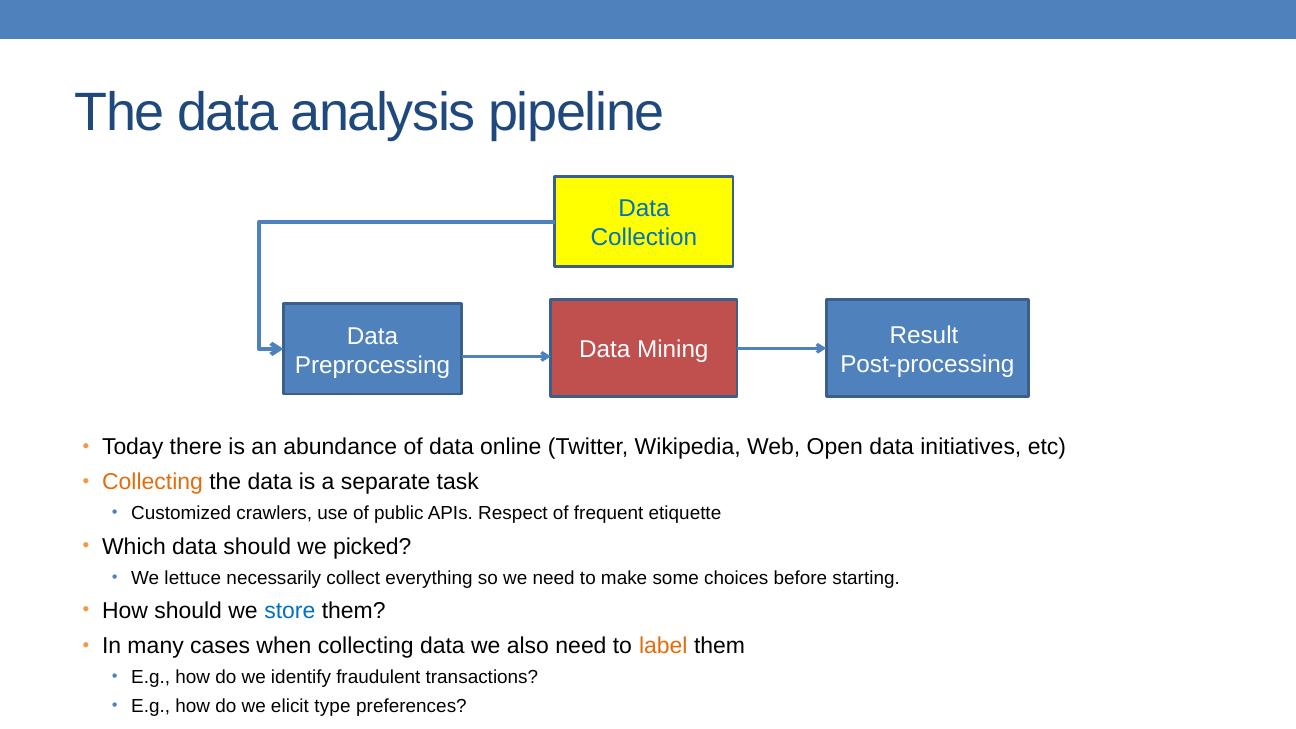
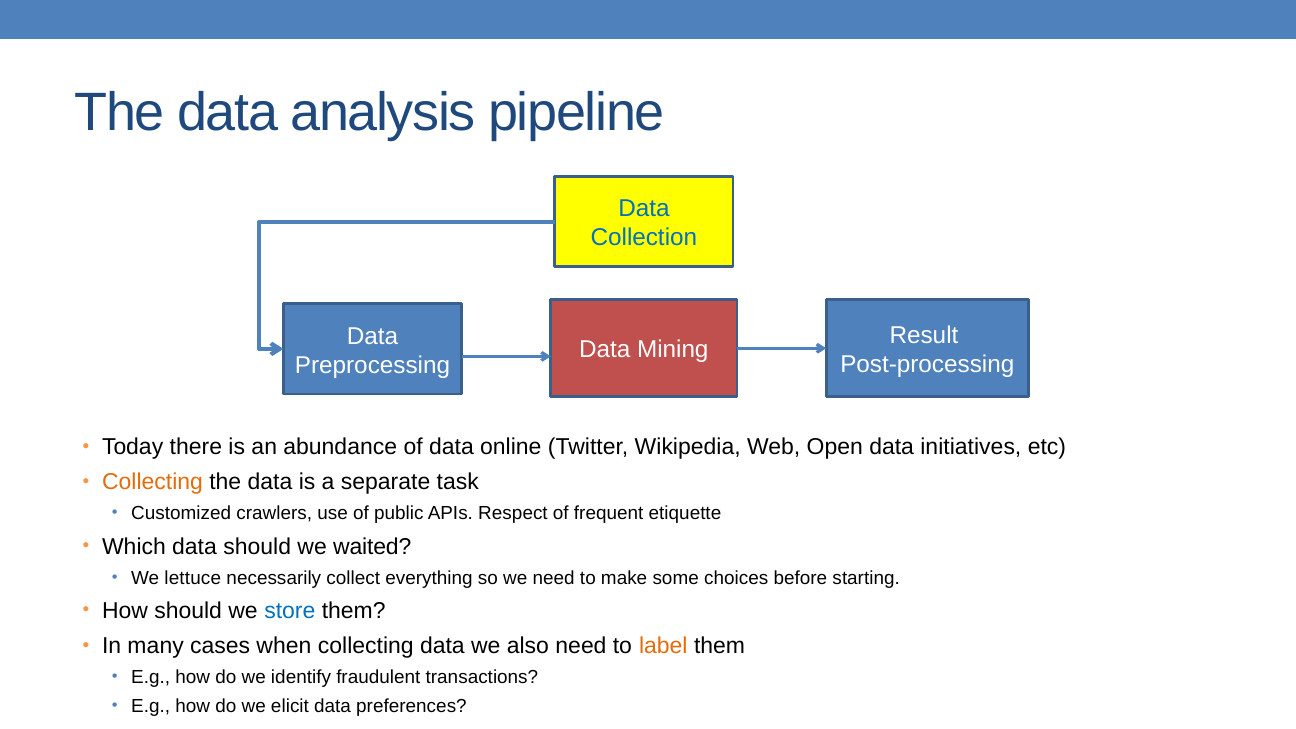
picked: picked -> waited
elicit type: type -> data
